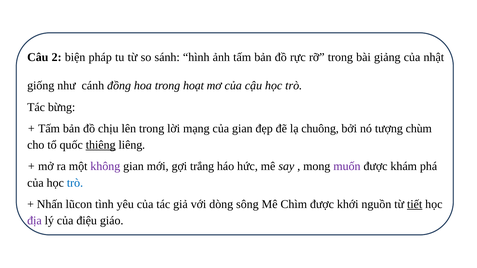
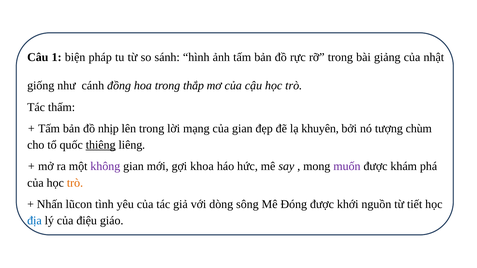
2: 2 -> 1
hoạt: hoạt -> thắp
bừng: bừng -> thấm
chịu: chịu -> nhịp
chuông: chuông -> khuyên
trắng: trắng -> khoa
trò at (75, 183) colour: blue -> orange
Chìm: Chìm -> Đóng
tiết underline: present -> none
địa colour: purple -> blue
